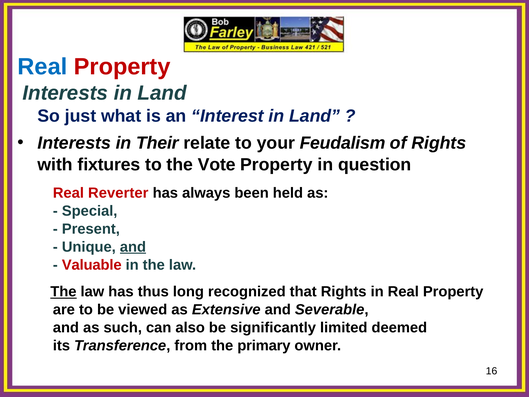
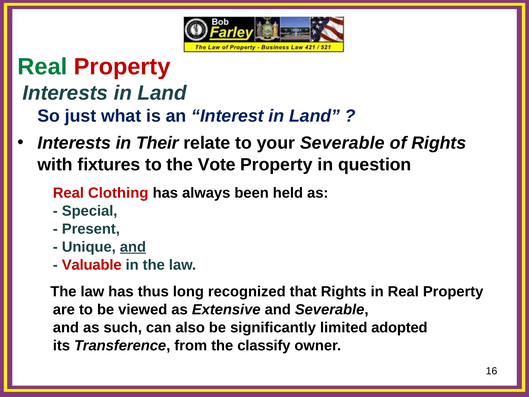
Real at (42, 67) colour: blue -> green
your Feudalism: Feudalism -> Severable
Reverter: Reverter -> Clothing
The at (63, 292) underline: present -> none
deemed: deemed -> adopted
primary: primary -> classify
